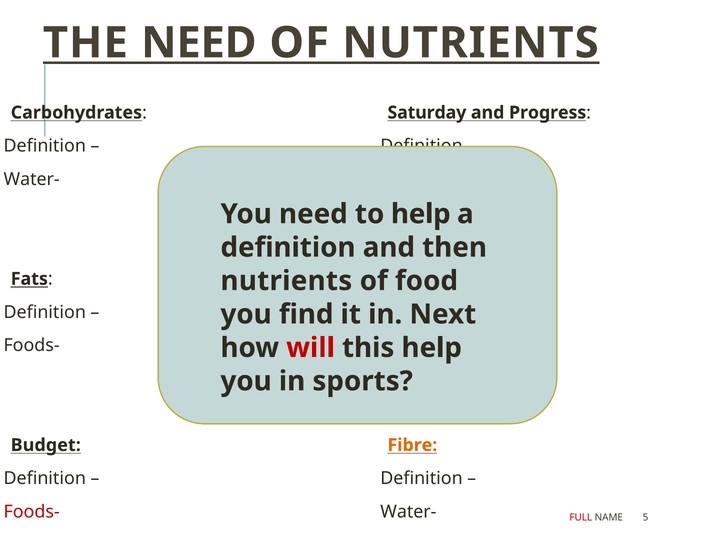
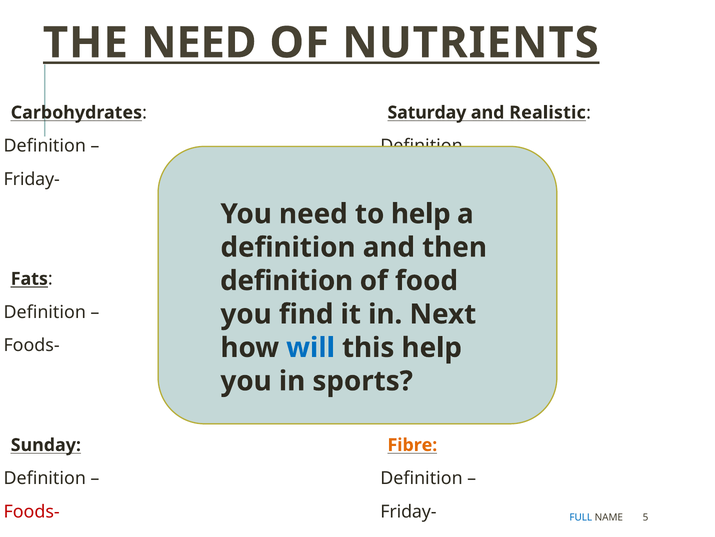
Progress: Progress -> Realistic
Water- at (32, 179): Water- -> Friday-
nutrients at (286, 280): nutrients -> definition
will colour: red -> blue
Budget: Budget -> Sunday
Water- at (408, 511): Water- -> Friday-
FULL colour: red -> blue
